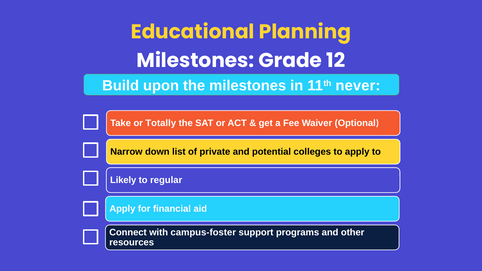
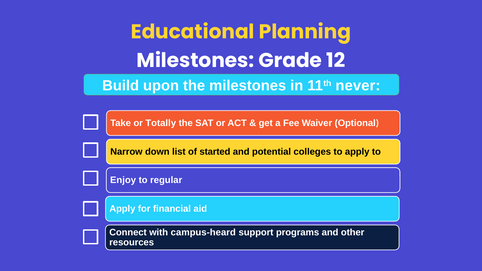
private: private -> started
Likely: Likely -> Enjoy
campus-foster: campus-foster -> campus-heard
